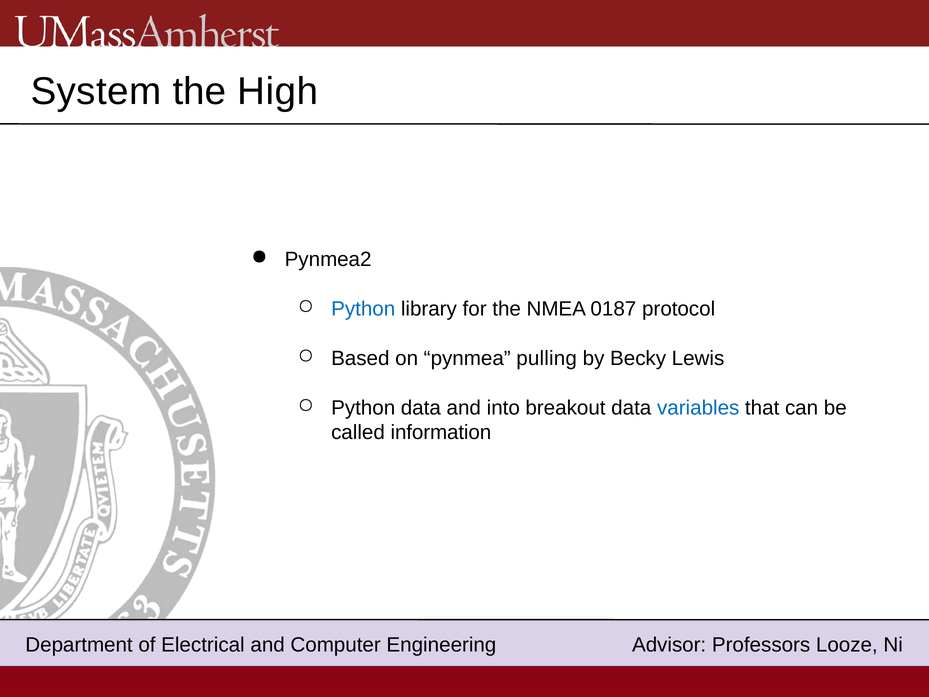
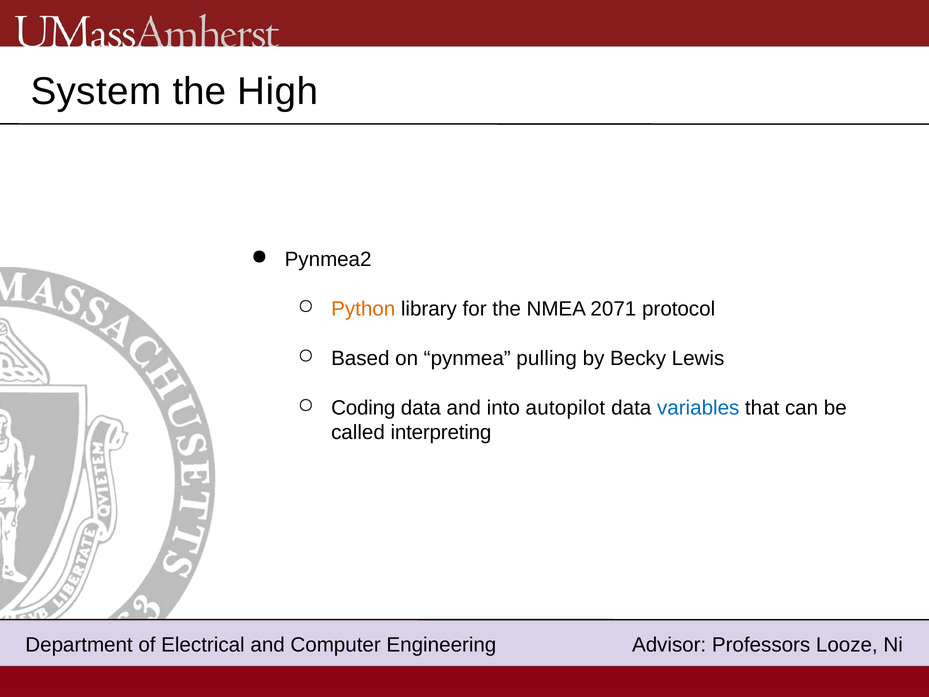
Python at (363, 309) colour: blue -> orange
0187: 0187 -> 2071
Python at (363, 408): Python -> Coding
breakout: breakout -> autopilot
information: information -> interpreting
